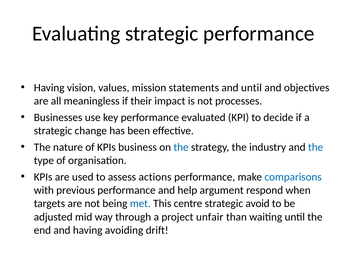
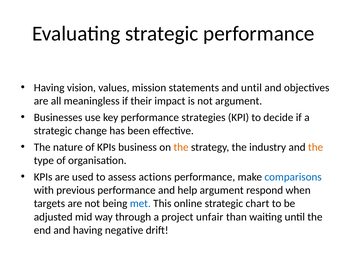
not processes: processes -> argument
evaluated: evaluated -> strategies
the at (181, 147) colour: blue -> orange
the at (316, 147) colour: blue -> orange
centre: centre -> online
avoid: avoid -> chart
avoiding: avoiding -> negative
